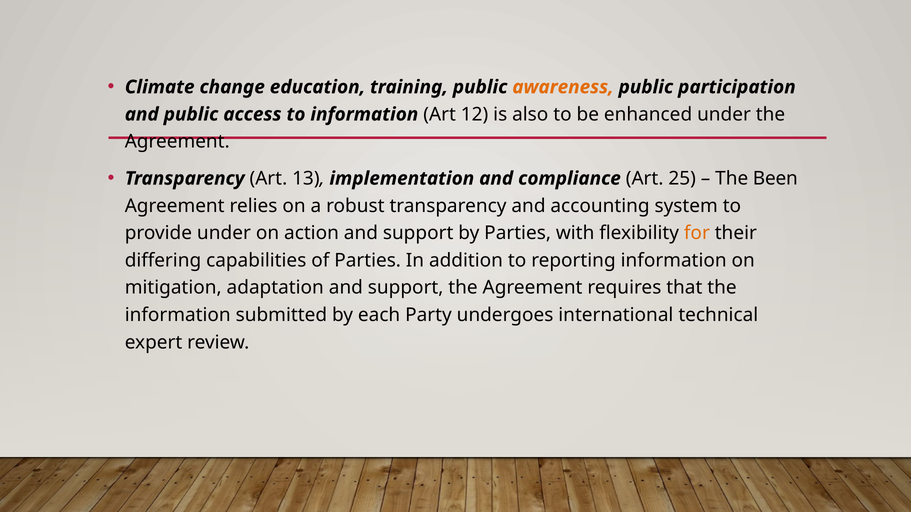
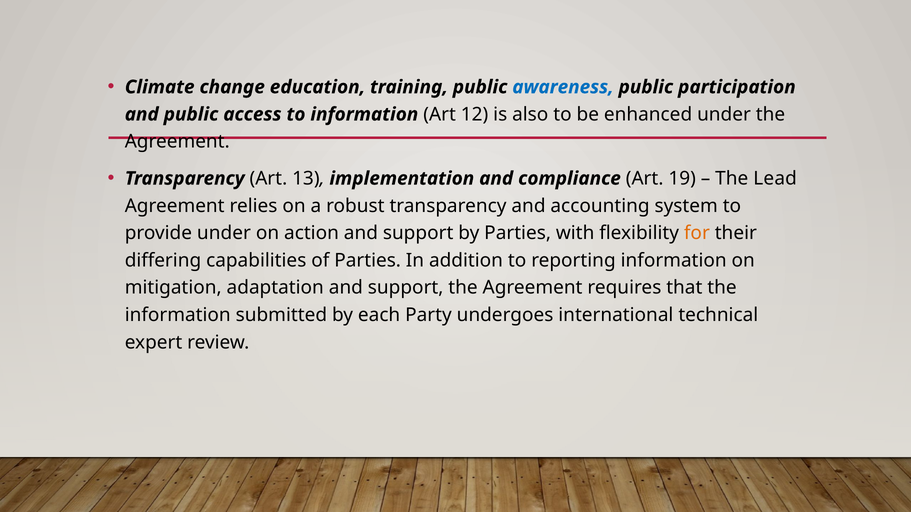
awareness colour: orange -> blue
25: 25 -> 19
Been: Been -> Lead
